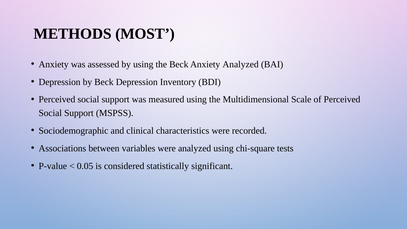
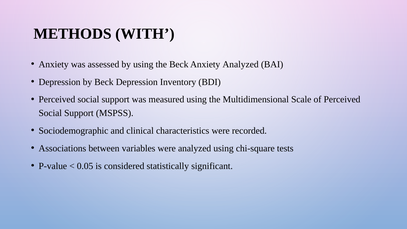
MOST: MOST -> WITH
